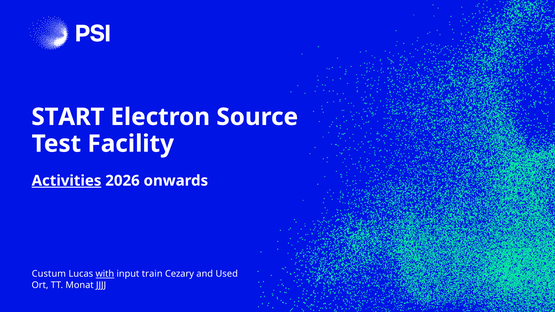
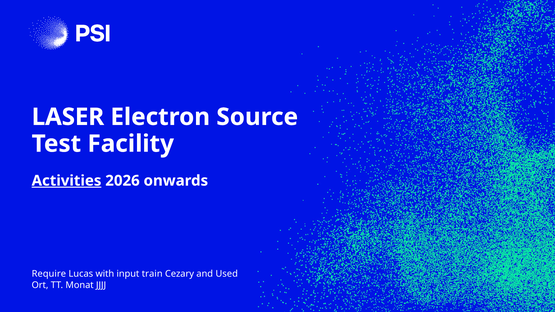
START: START -> LASER
Custum: Custum -> Require
with underline: present -> none
